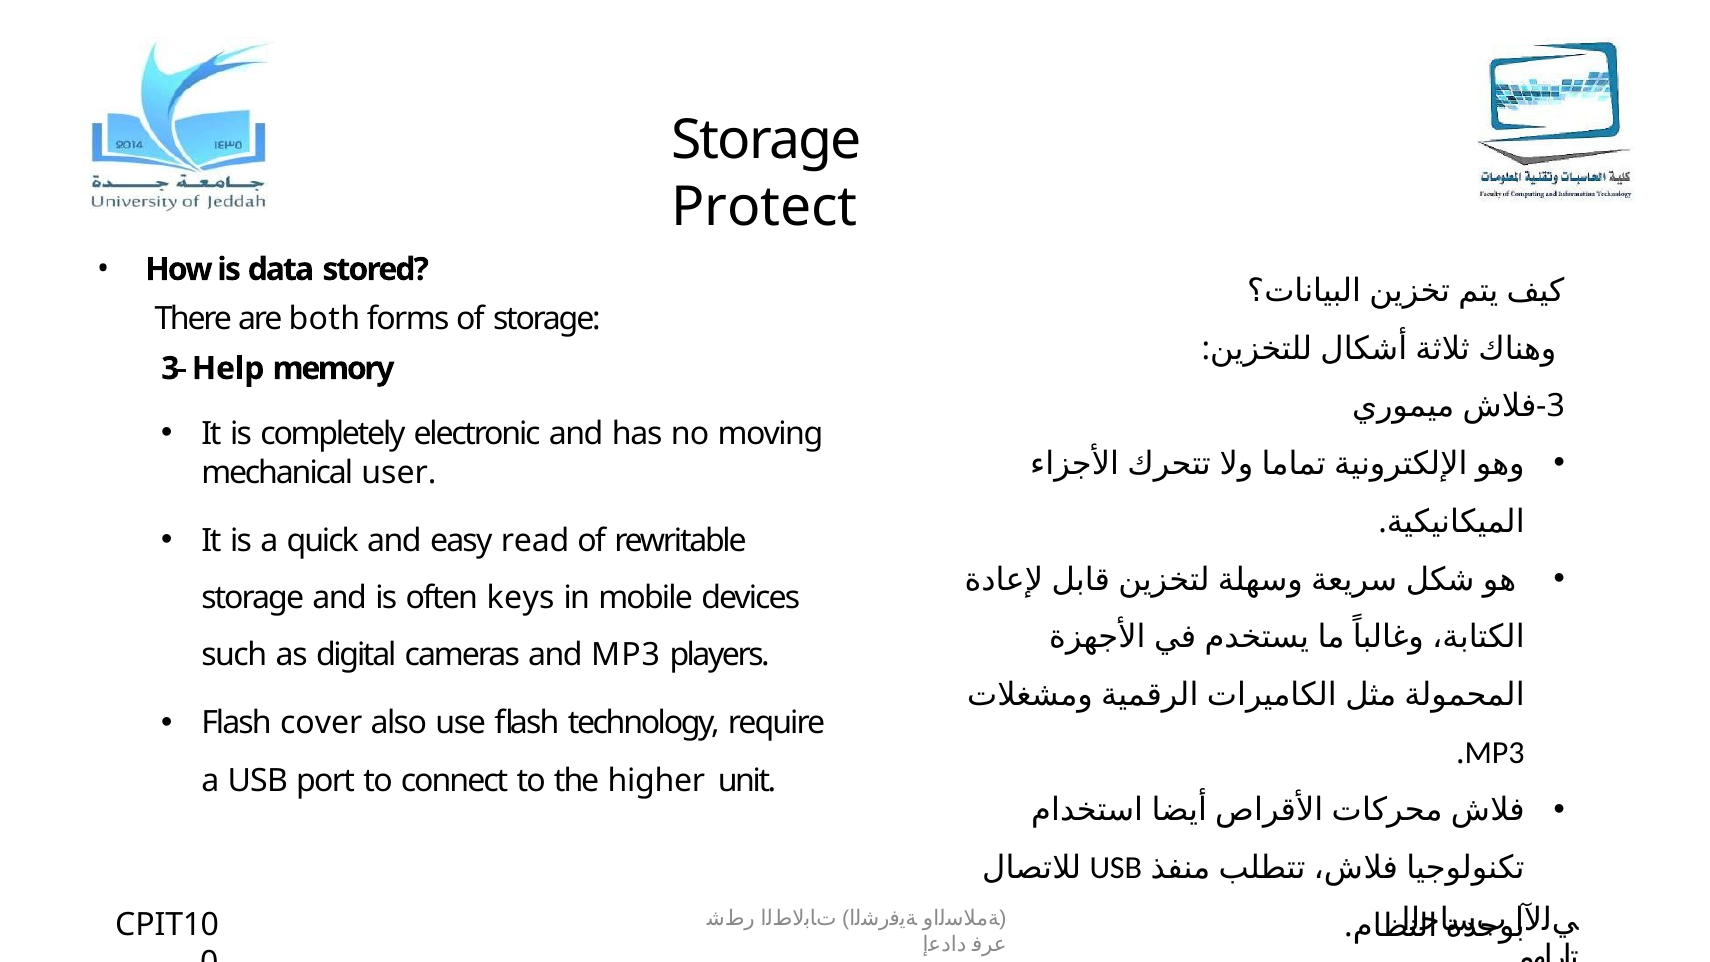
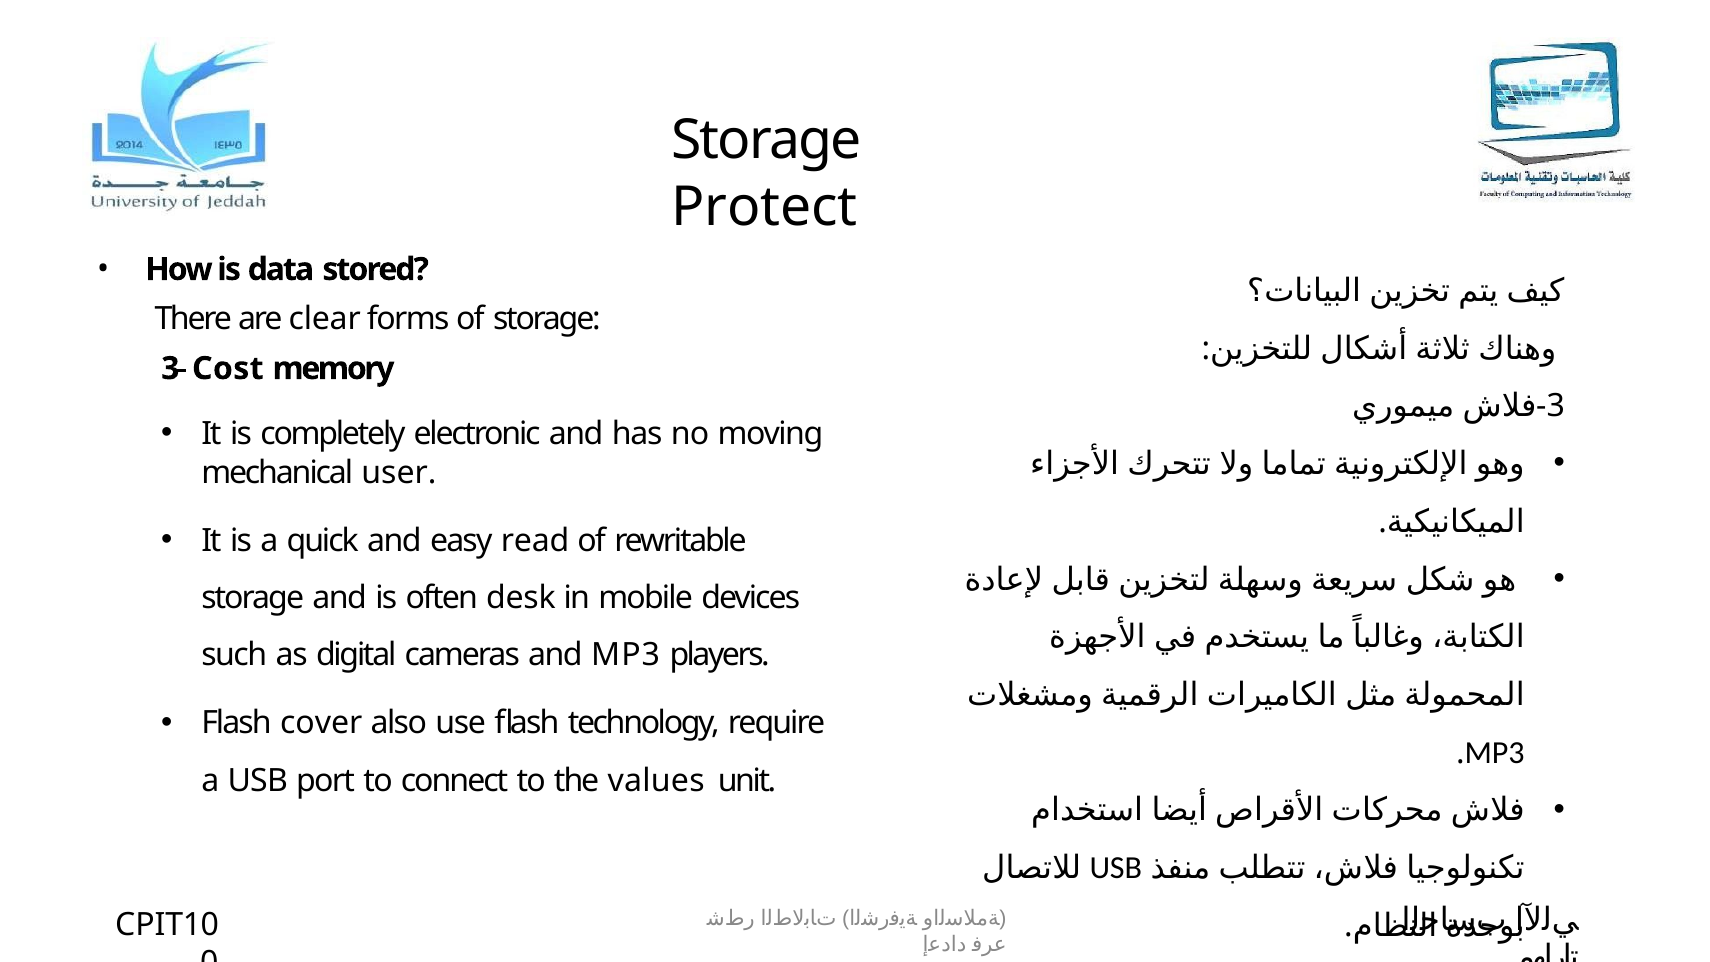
both: both -> clear
Help: Help -> Cost
keys: keys -> desk
higher: higher -> values
